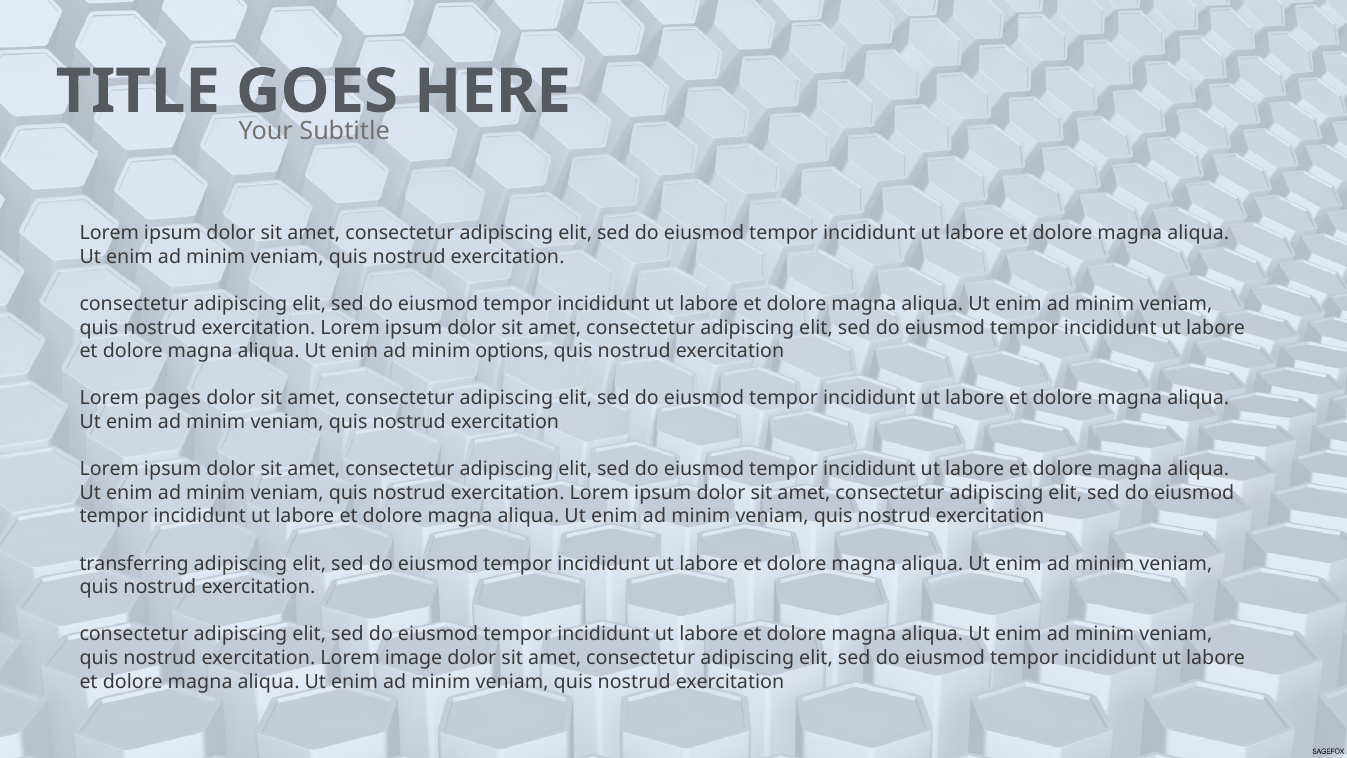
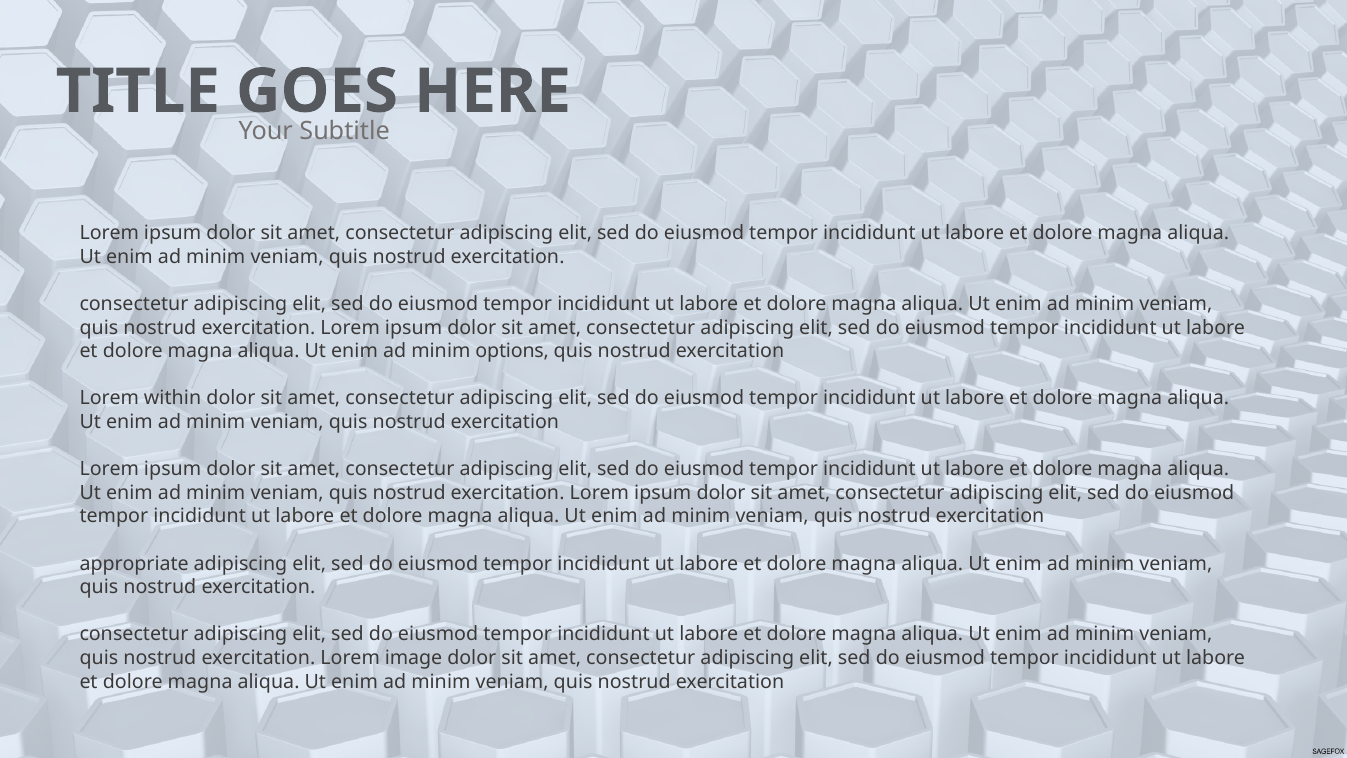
pages: pages -> within
transferring: transferring -> appropriate
